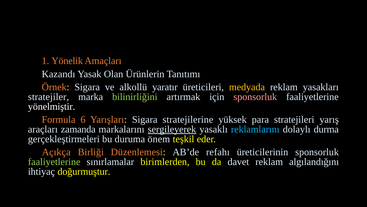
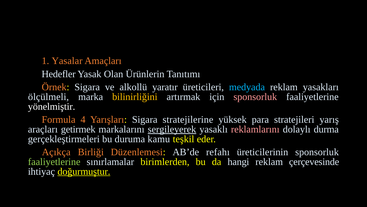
Yönelik: Yönelik -> Yasalar
Kazandı: Kazandı -> Hedefler
medyada colour: yellow -> light blue
stratejiler: stratejiler -> ölçülmeli
bilinirliğini colour: light green -> yellow
6: 6 -> 4
zamanda: zamanda -> getirmek
reklamlarını colour: light blue -> pink
önem: önem -> kamu
davet: davet -> hangi
algılandığını: algılandığını -> çerçevesinde
doğurmuştur underline: none -> present
